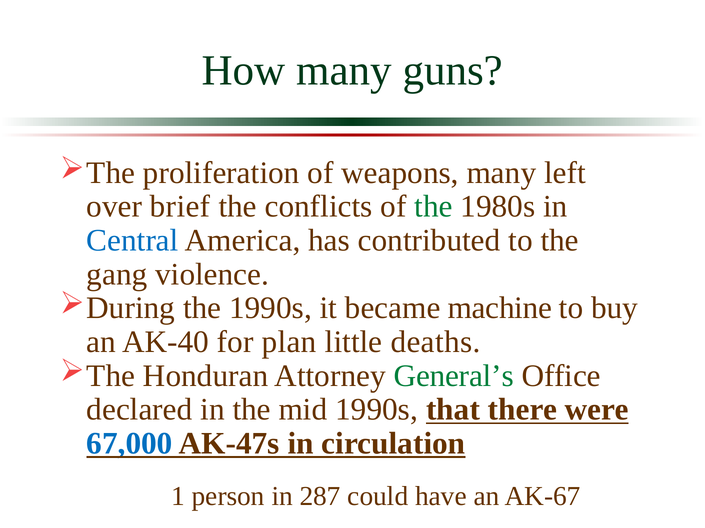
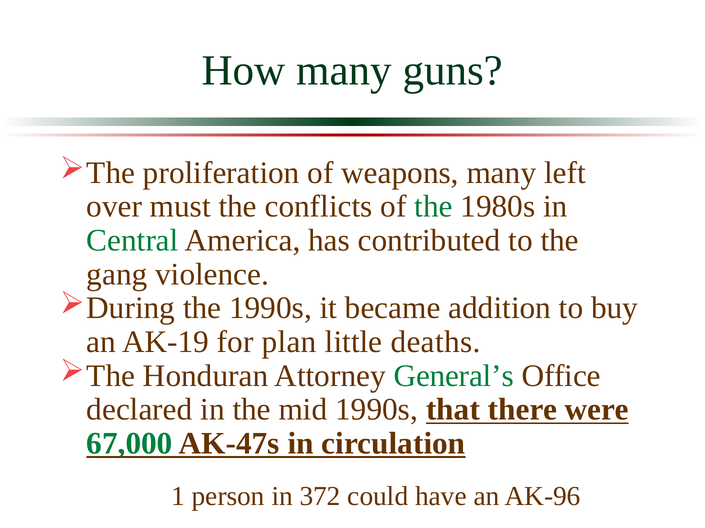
brief: brief -> must
Central colour: blue -> green
machine: machine -> addition
AK-40: AK-40 -> AK-19
67,000 colour: blue -> green
287: 287 -> 372
AK-67: AK-67 -> AK-96
